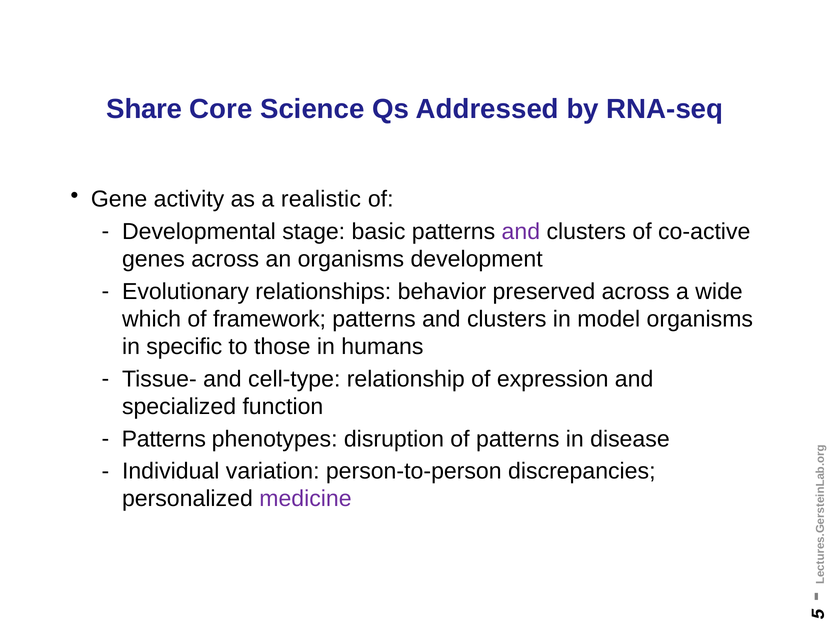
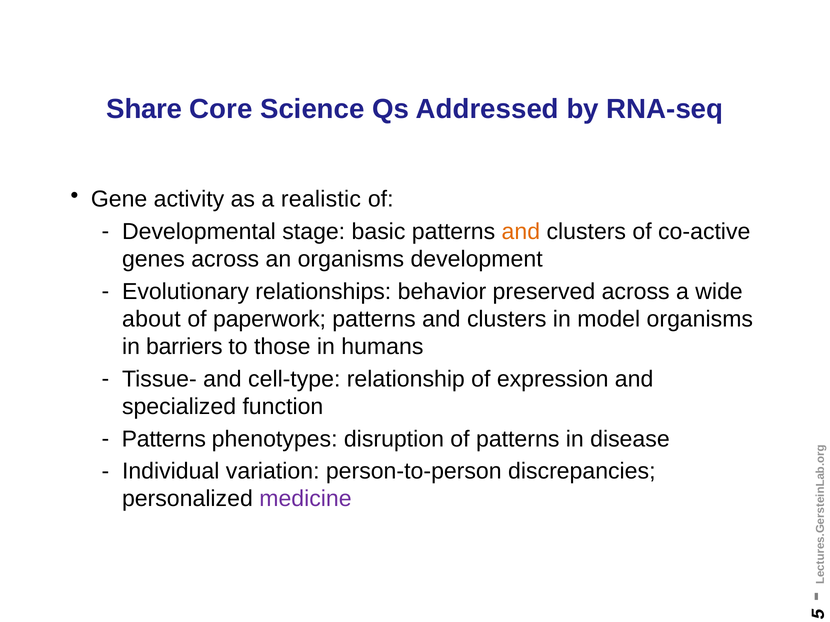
and at (521, 232) colour: purple -> orange
which: which -> about
framework: framework -> paperwork
specific: specific -> barriers
